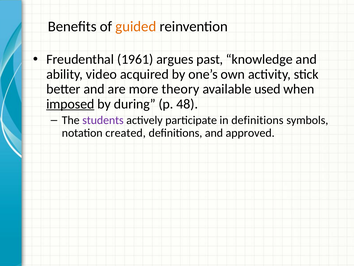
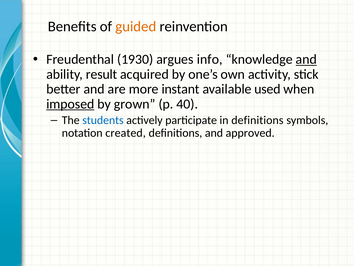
1961: 1961 -> 1930
past: past -> info
and at (306, 59) underline: none -> present
video: video -> result
theory: theory -> instant
during: during -> grown
48: 48 -> 40
students colour: purple -> blue
